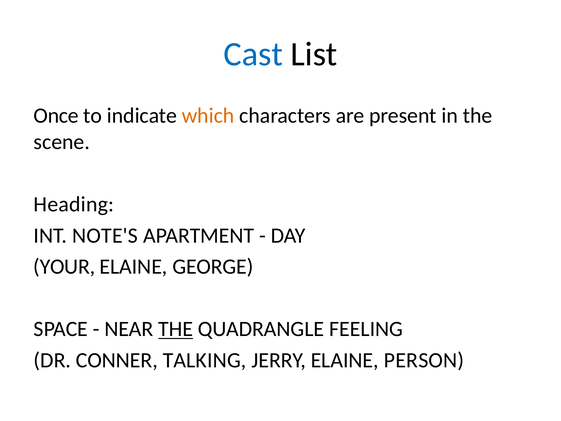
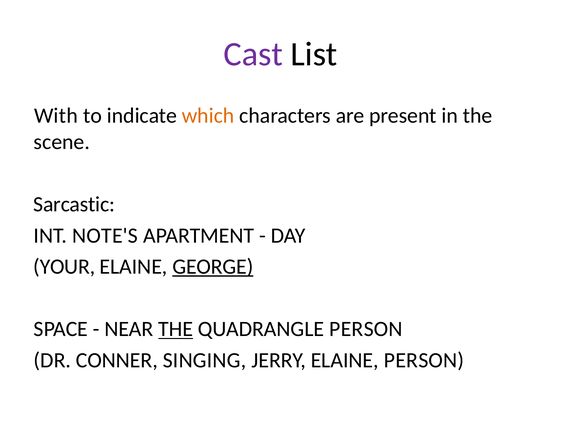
Cast colour: blue -> purple
Once: Once -> With
Heading: Heading -> Sarcastic
GEORGE underline: none -> present
QUADRANGLE FEELING: FEELING -> PERSON
TALKING: TALKING -> SINGING
